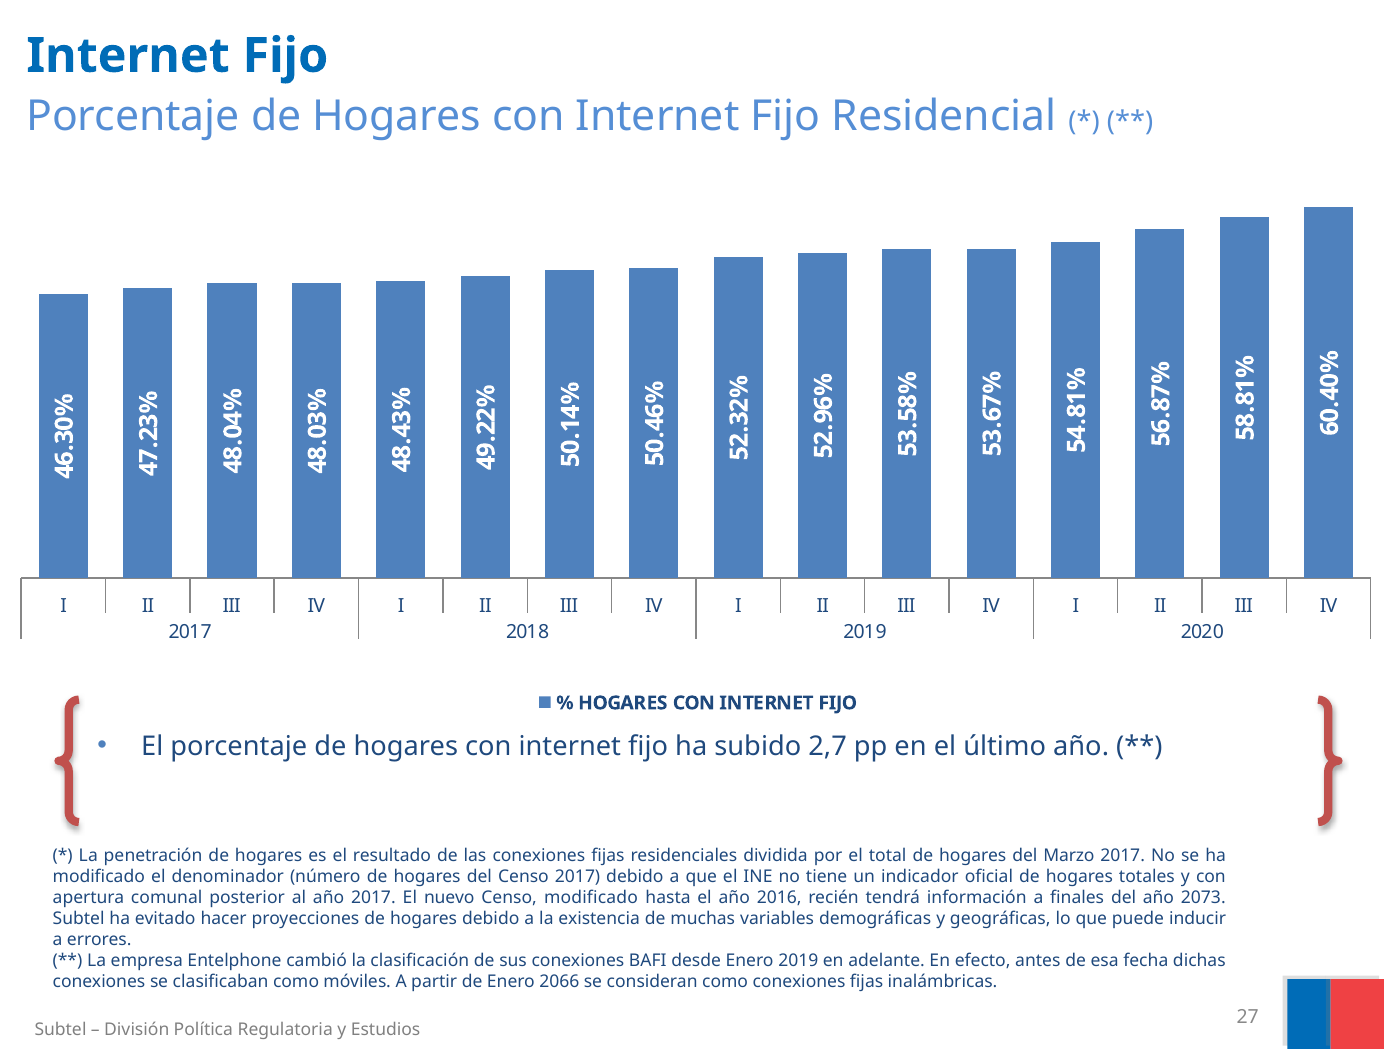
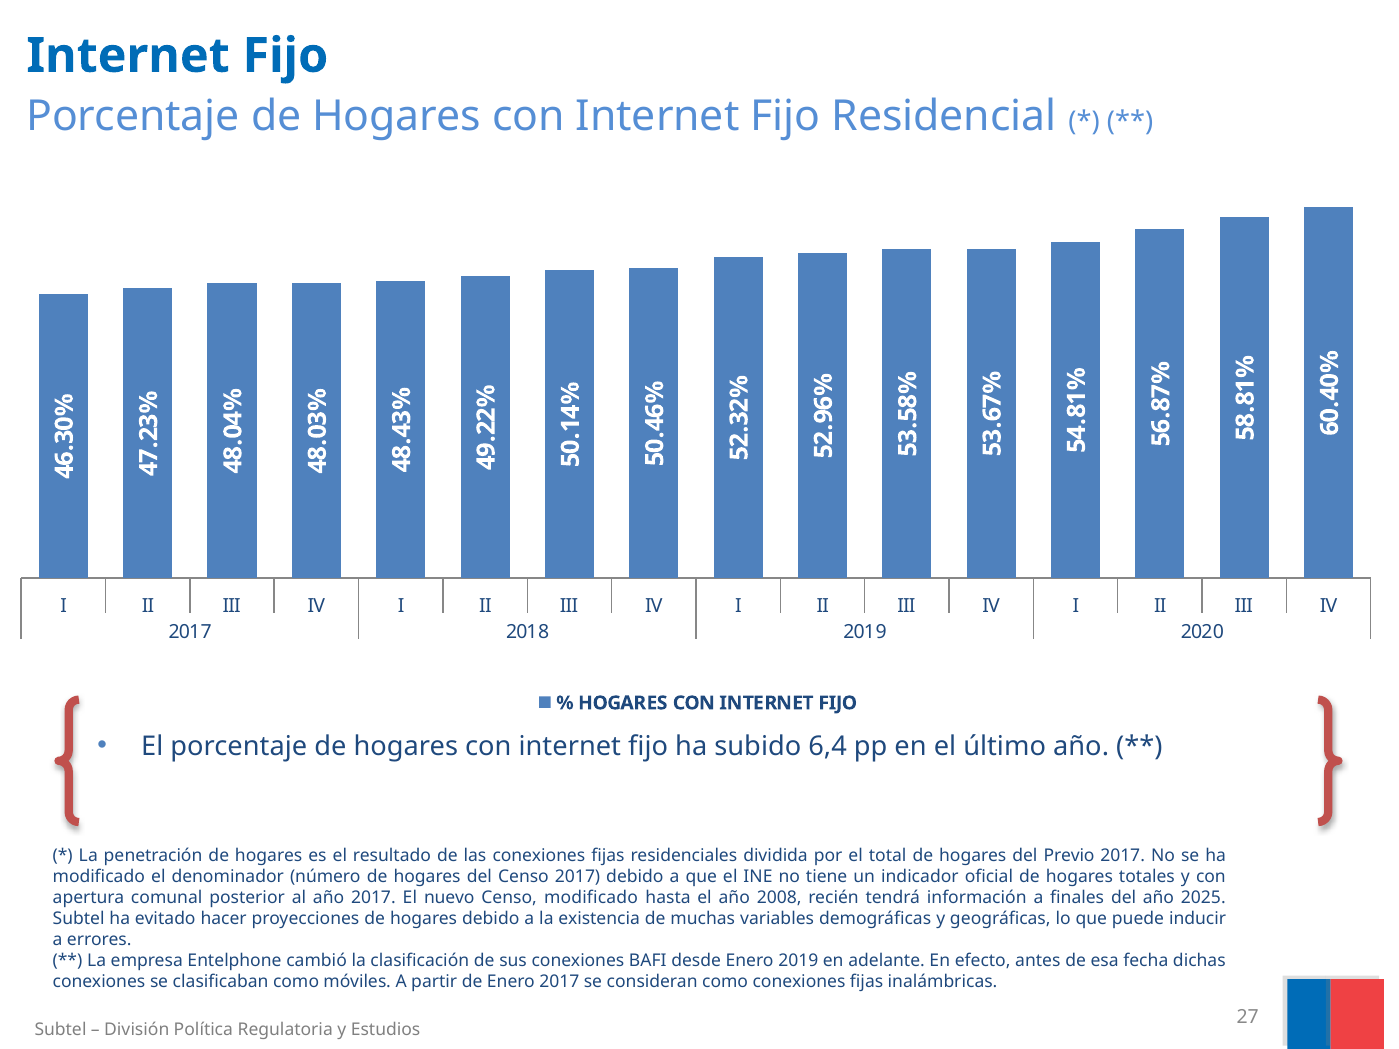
2,7: 2,7 -> 6,4
Marzo: Marzo -> Previo
2016: 2016 -> 2008
2073: 2073 -> 2025
Enero 2066: 2066 -> 2017
